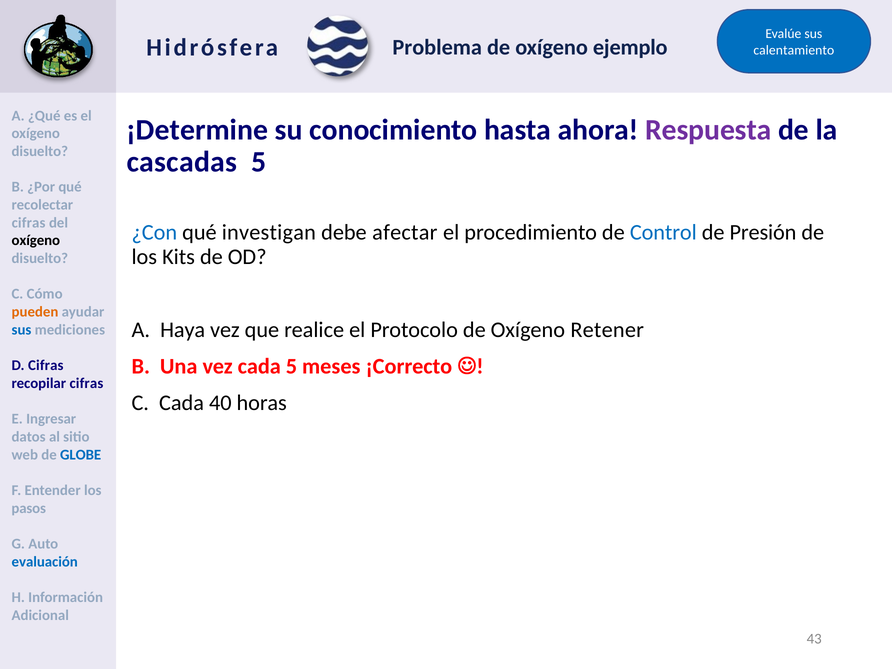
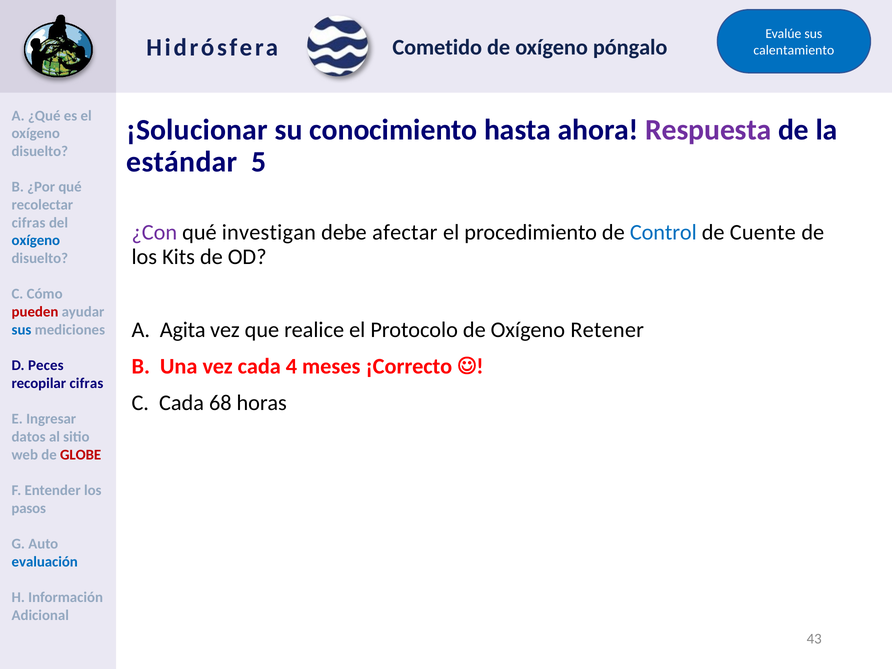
Problema: Problema -> Cometido
ejemplo: ejemplo -> póngalo
¡Determine: ¡Determine -> ¡Solucionar
cascadas: cascadas -> estándar
¿Con colour: blue -> purple
Presión: Presión -> Cuente
oxígeno at (36, 241) colour: black -> blue
pueden colour: orange -> red
Haya: Haya -> Agita
cada 5: 5 -> 4
D Cifras: Cifras -> Peces
40: 40 -> 68
GLOBE colour: blue -> red
